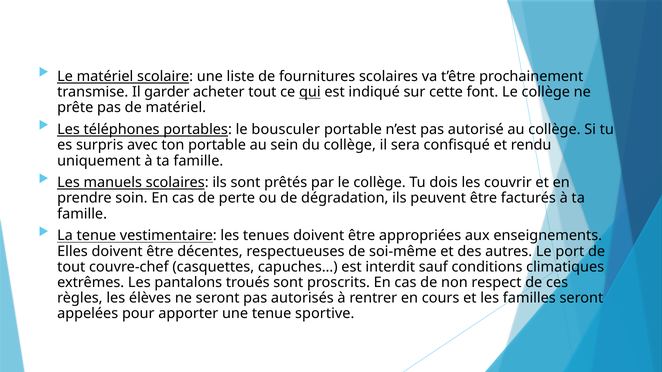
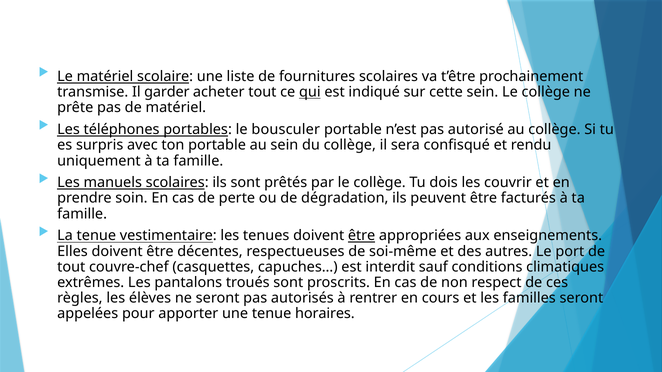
cette font: font -> sein
être at (362, 236) underline: none -> present
sportive: sportive -> horaires
